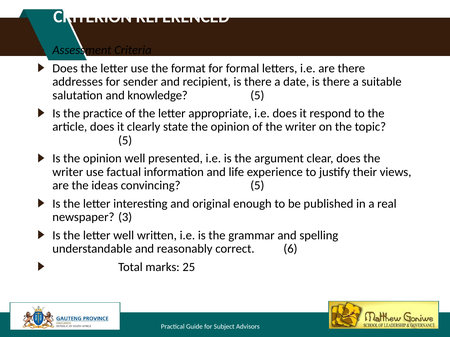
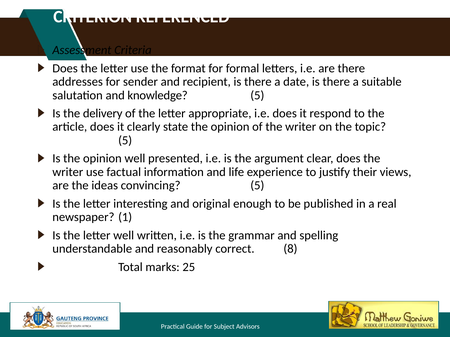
practice: practice -> delivery
3: 3 -> 1
6: 6 -> 8
